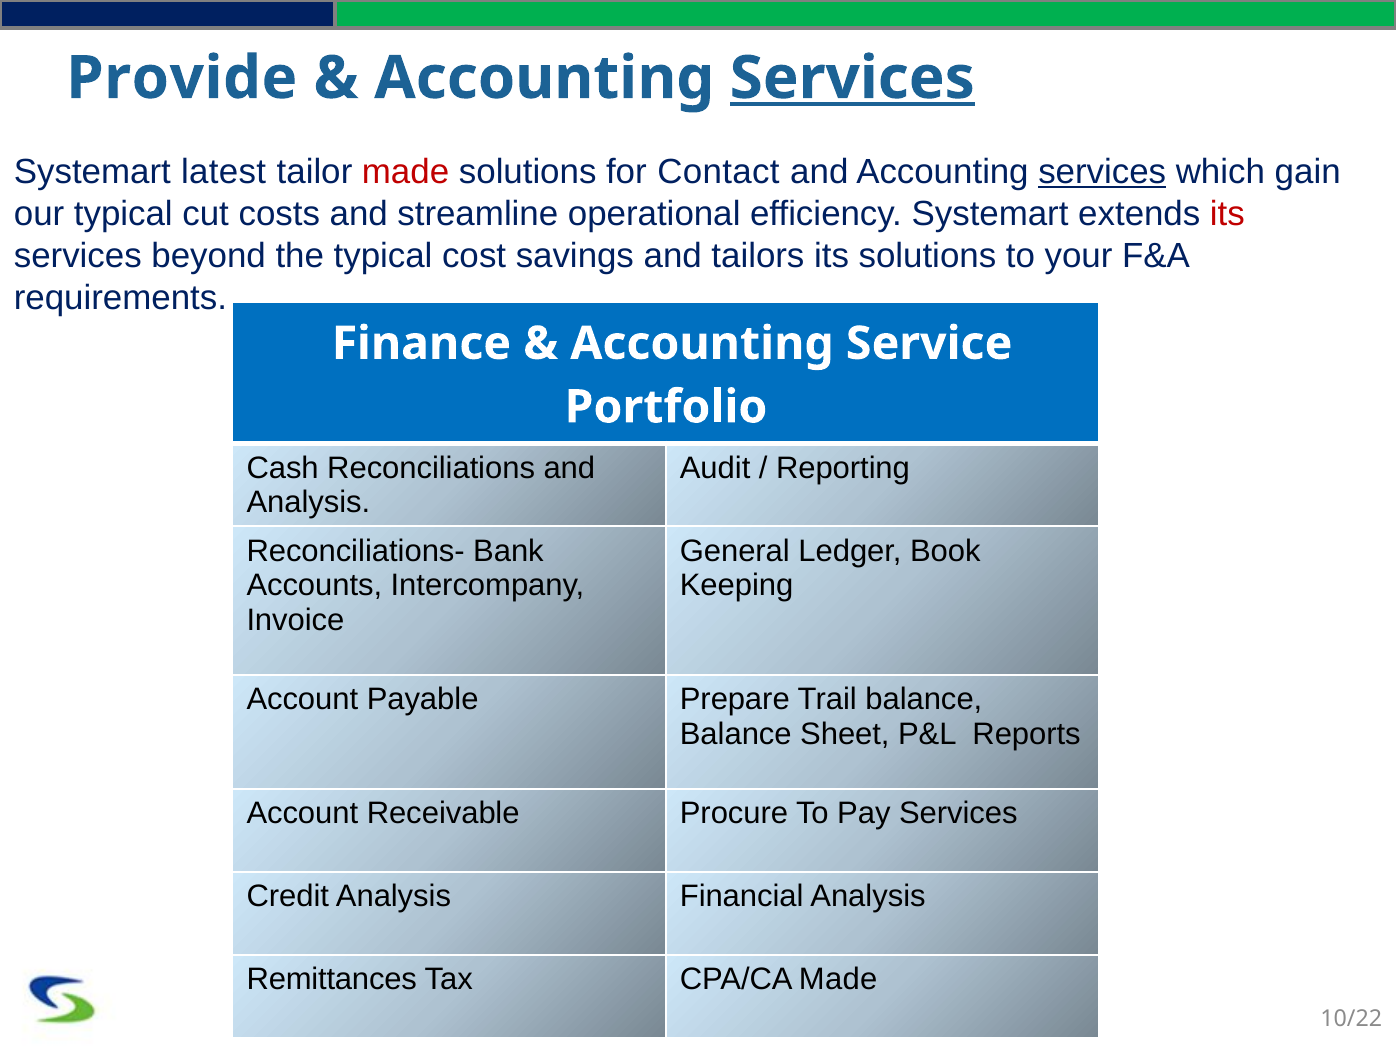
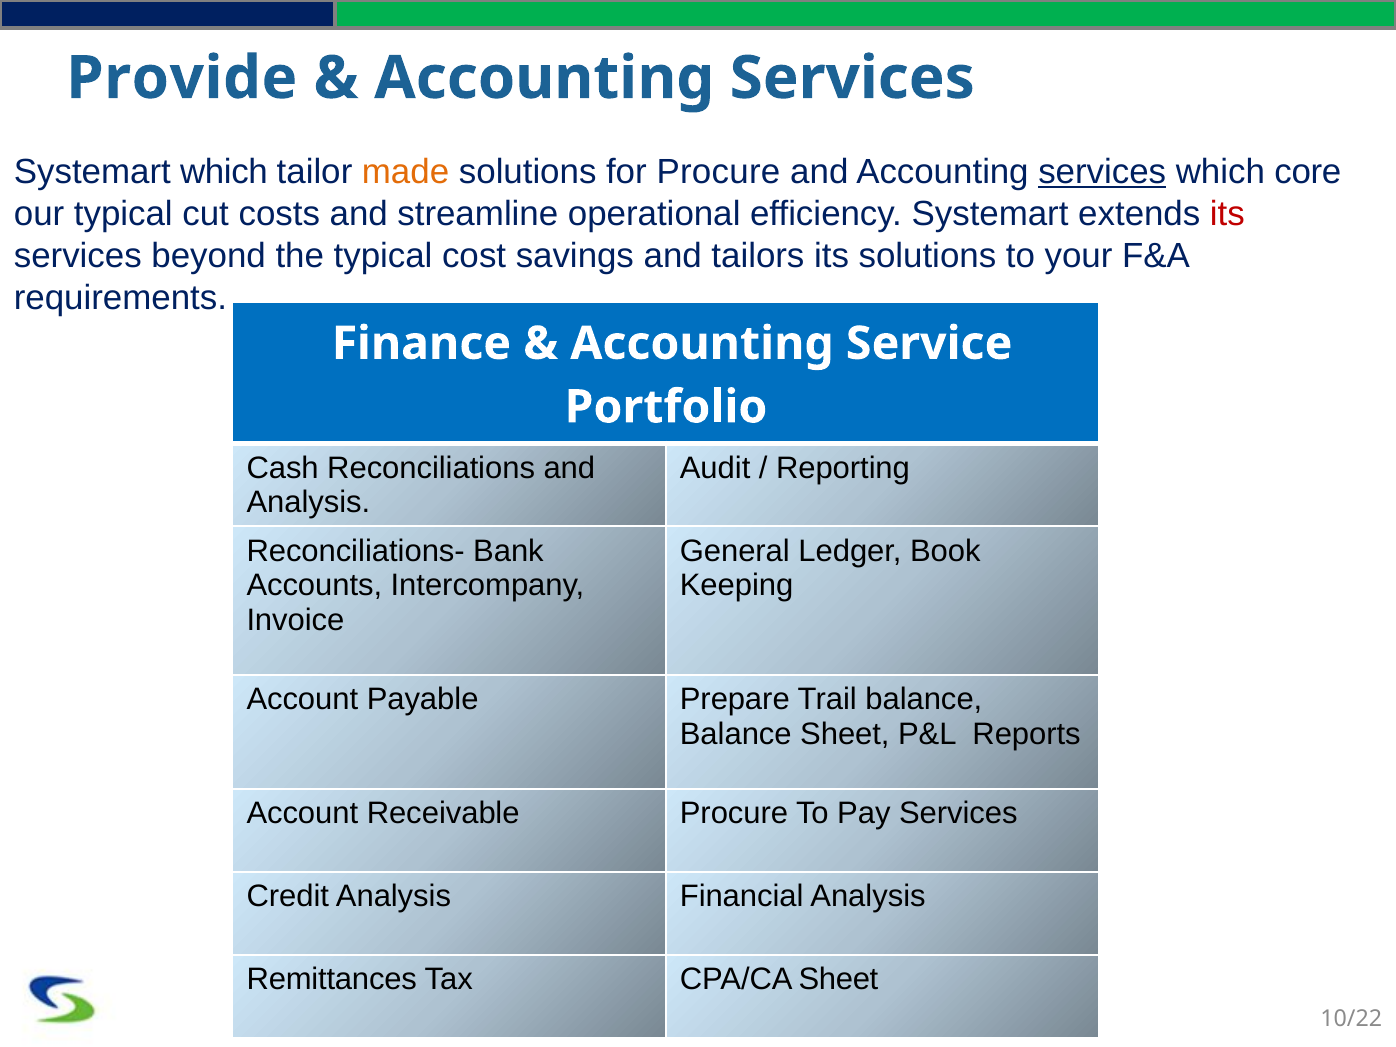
Services at (852, 78) underline: present -> none
Systemart latest: latest -> which
made at (406, 172) colour: red -> orange
for Contact: Contact -> Procure
gain: gain -> core
CPA/CA Made: Made -> Sheet
